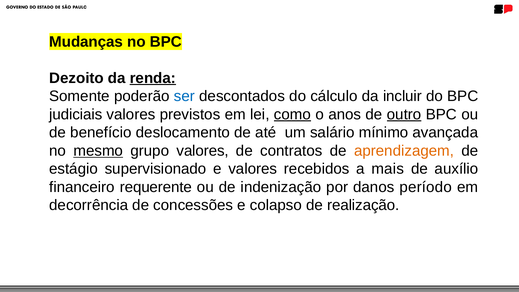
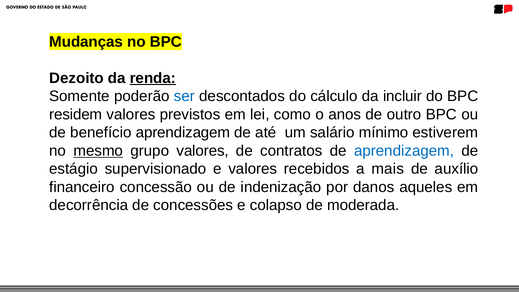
judiciais: judiciais -> residem
como underline: present -> none
outro underline: present -> none
benefício deslocamento: deslocamento -> aprendizagem
avançada: avançada -> estiverem
aprendizagem at (404, 151) colour: orange -> blue
requerente: requerente -> concessão
período: período -> aqueles
realização: realização -> moderada
